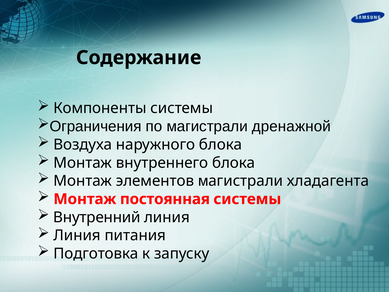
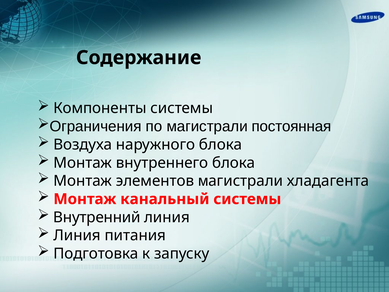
дренажной: дренажной -> постоянная
постоянная: постоянная -> канальный
